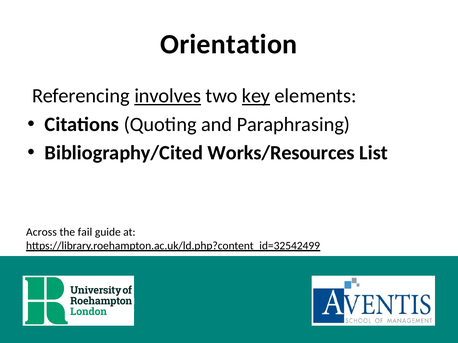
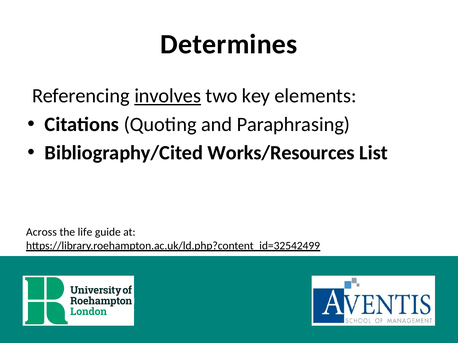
Orientation: Orientation -> Determines
key underline: present -> none
fail: fail -> life
